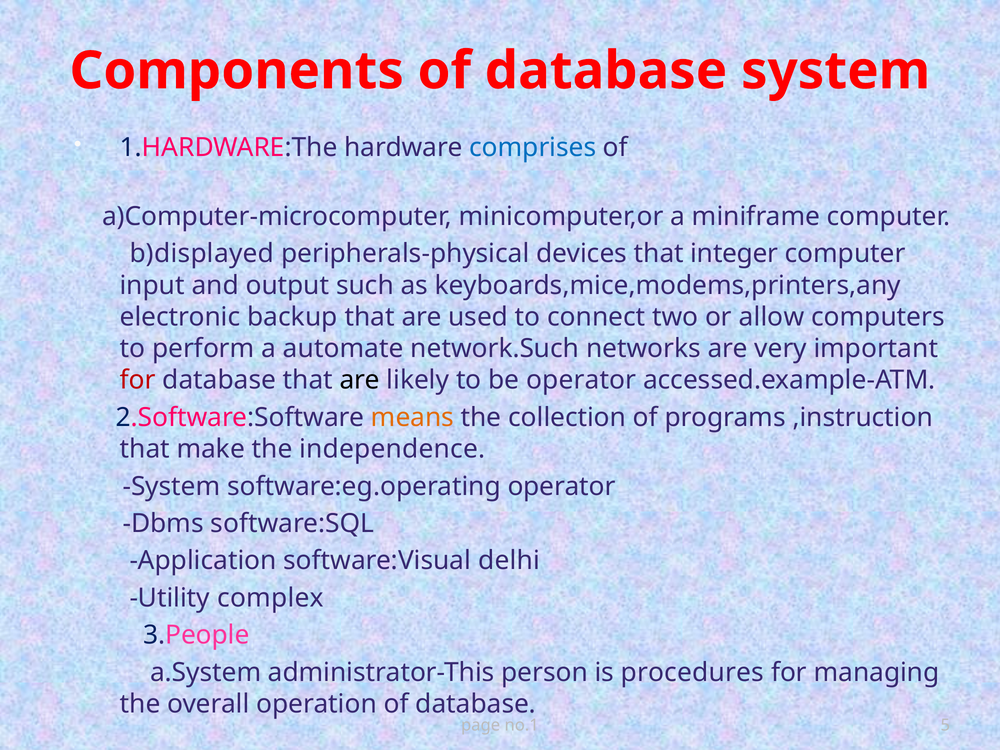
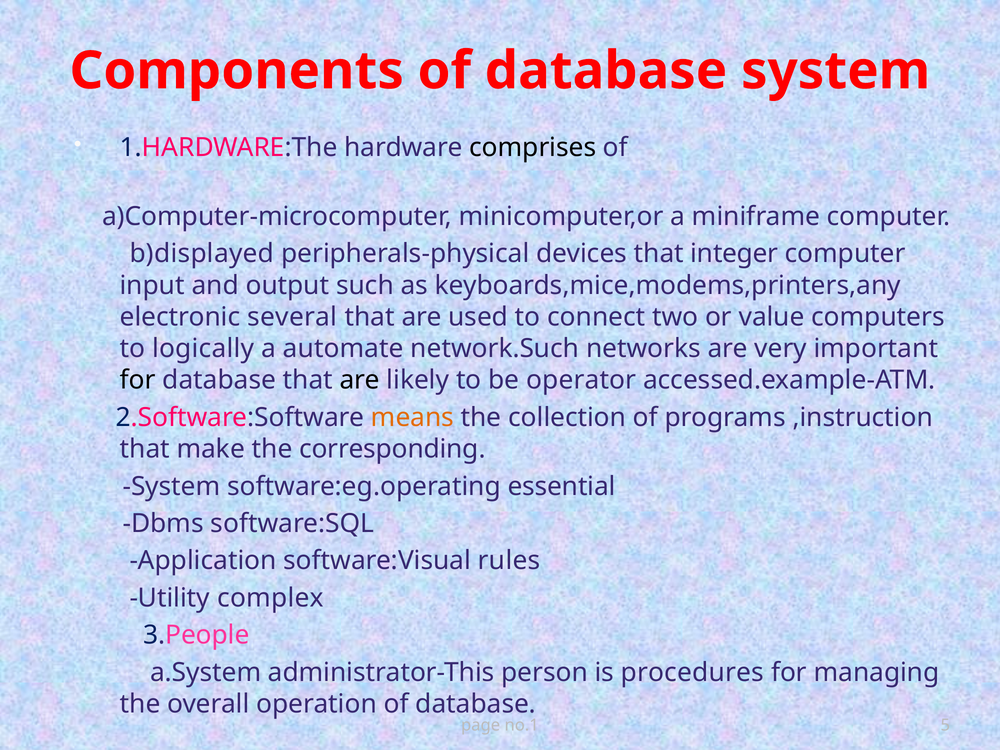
comprises colour: blue -> black
backup: backup -> several
allow: allow -> value
perform: perform -> logically
for at (138, 380) colour: red -> black
independence: independence -> corresponding
software:eg.operating operator: operator -> essential
delhi: delhi -> rules
